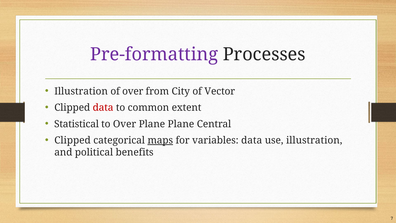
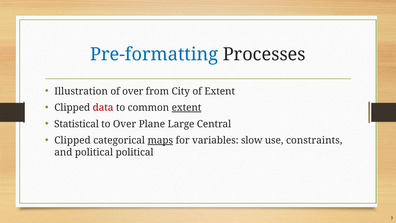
Pre-formatting colour: purple -> blue
of Vector: Vector -> Extent
extent at (187, 108) underline: none -> present
Plane Plane: Plane -> Large
variables data: data -> slow
use illustration: illustration -> constraints
political benefits: benefits -> political
